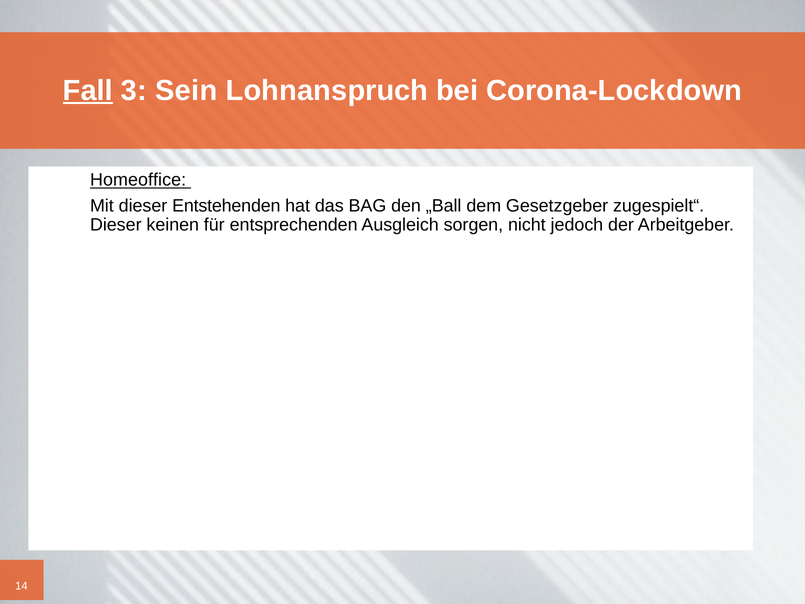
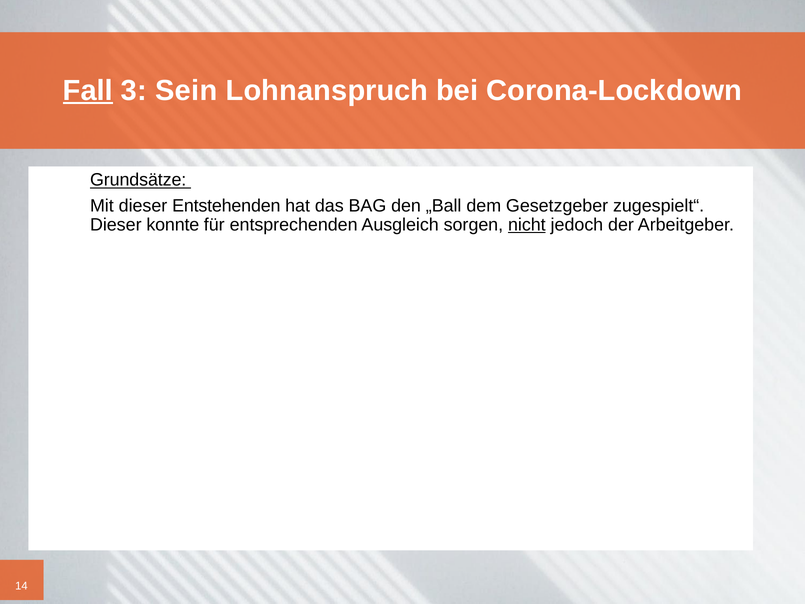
Homeoffice: Homeoffice -> Grundsätze
keinen: keinen -> konnte
nicht underline: none -> present
